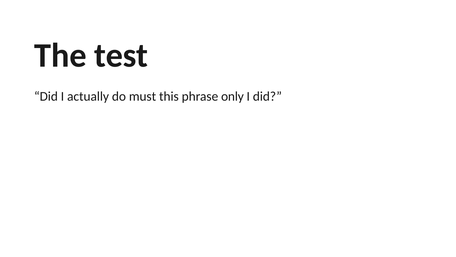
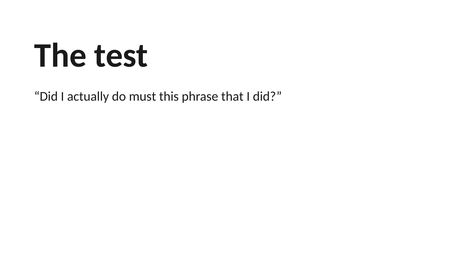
only: only -> that
